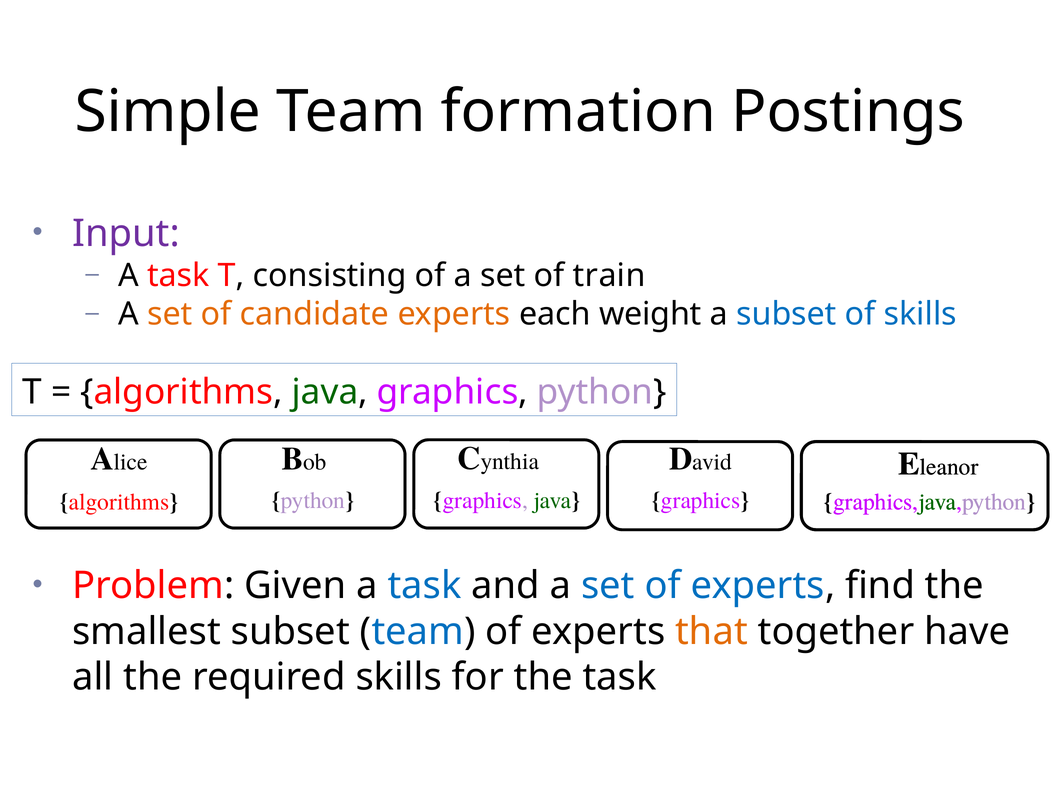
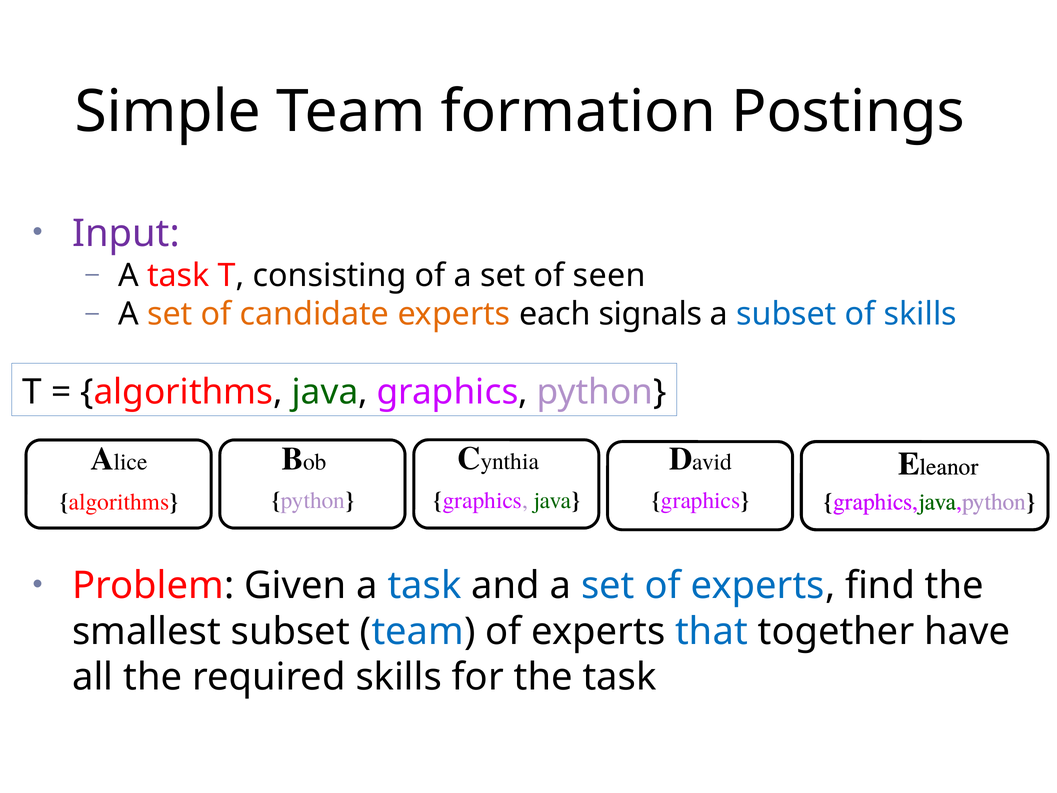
train: train -> seen
weight: weight -> signals
that colour: orange -> blue
